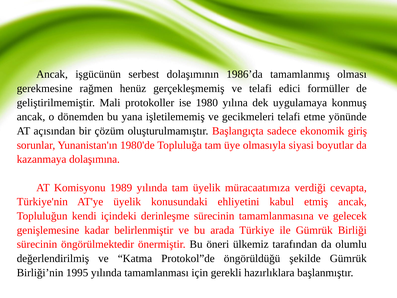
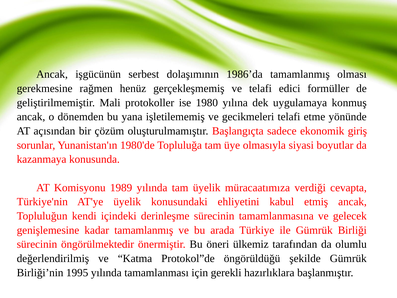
dolaşımına: dolaşımına -> konusunda
kadar belirlenmiştir: belirlenmiştir -> tamamlanmış
